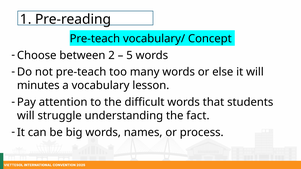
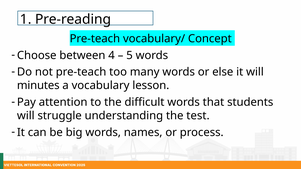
2: 2 -> 4
fact: fact -> test
